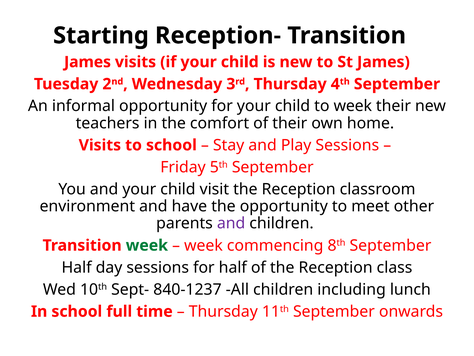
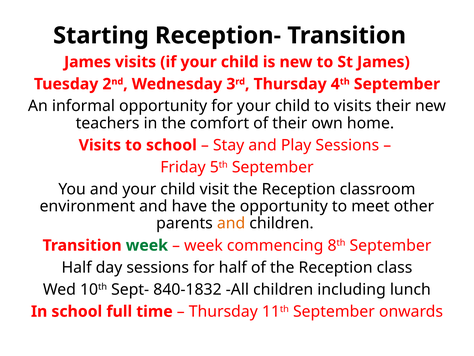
to week: week -> visits
and at (231, 223) colour: purple -> orange
840-1237: 840-1237 -> 840-1832
